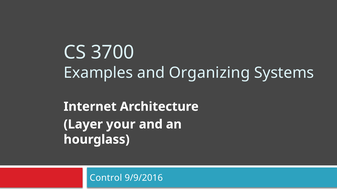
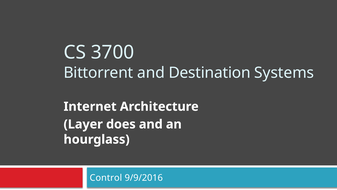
Examples: Examples -> Bittorrent
Organizing: Organizing -> Destination
your: your -> does
